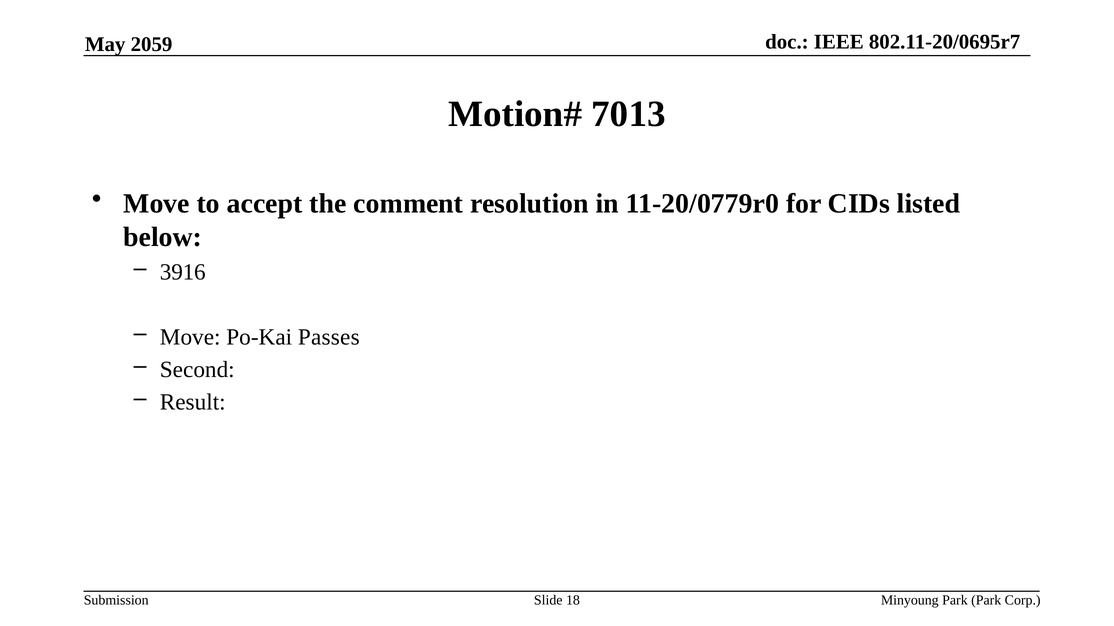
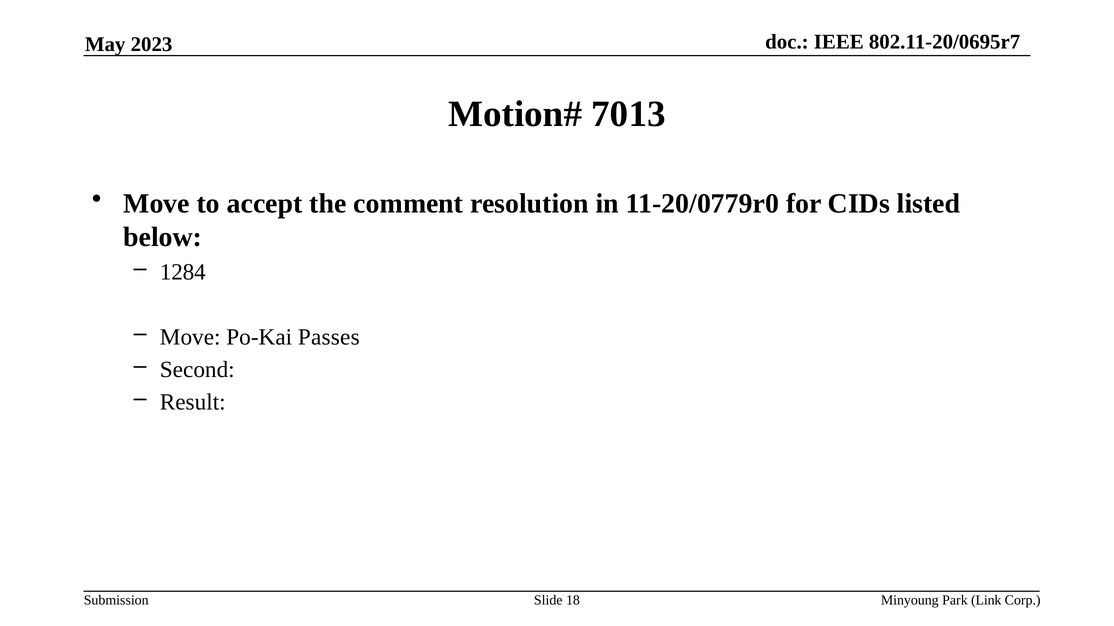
2059: 2059 -> 2023
3916: 3916 -> 1284
Park Park: Park -> Link
